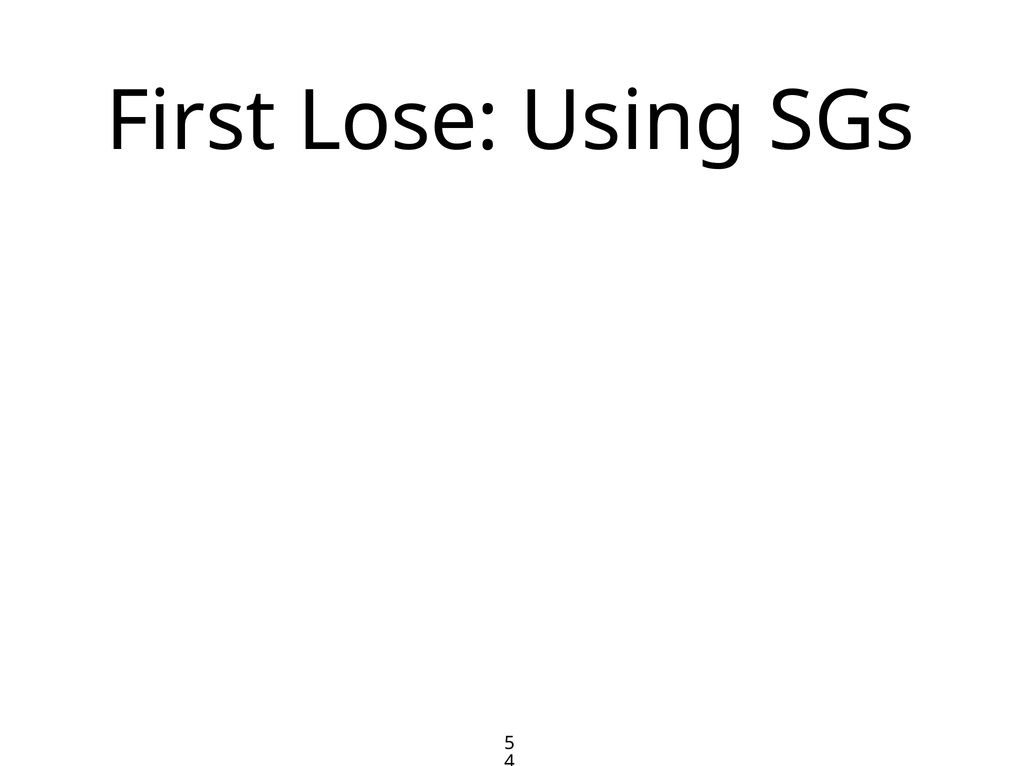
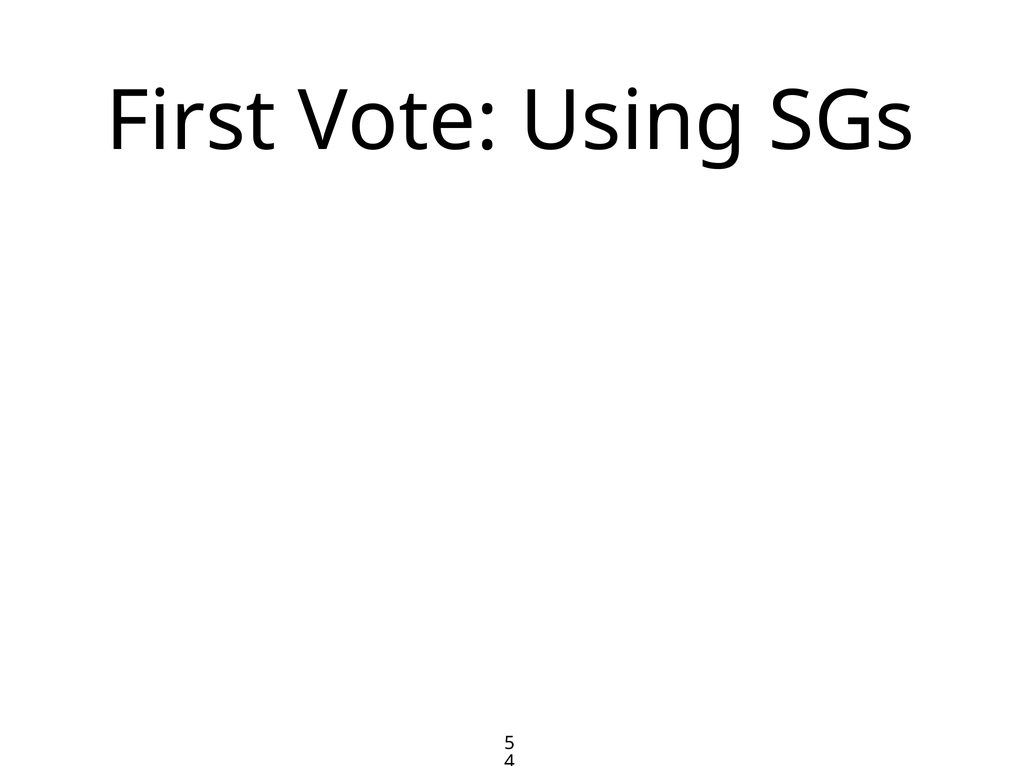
Lose: Lose -> Vote
